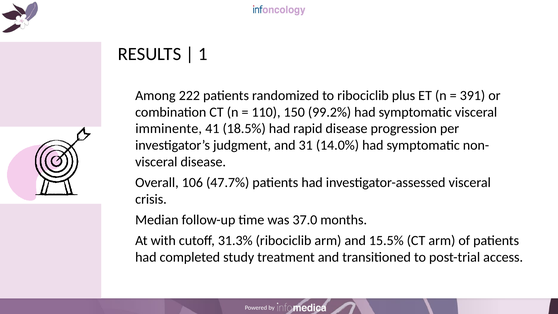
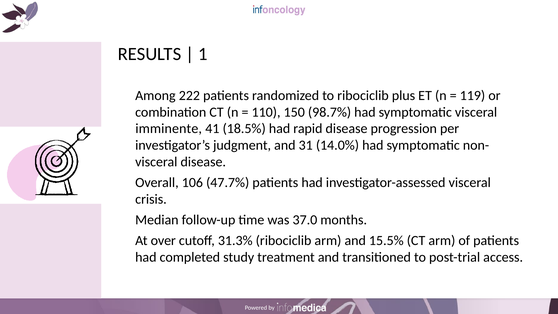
391: 391 -> 119
99.2%: 99.2% -> 98.7%
with: with -> over
